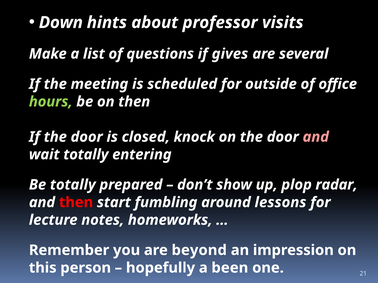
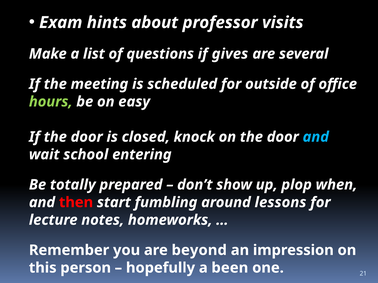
Down: Down -> Exam
on then: then -> easy
and at (316, 137) colour: pink -> light blue
wait totally: totally -> school
radar: radar -> when
